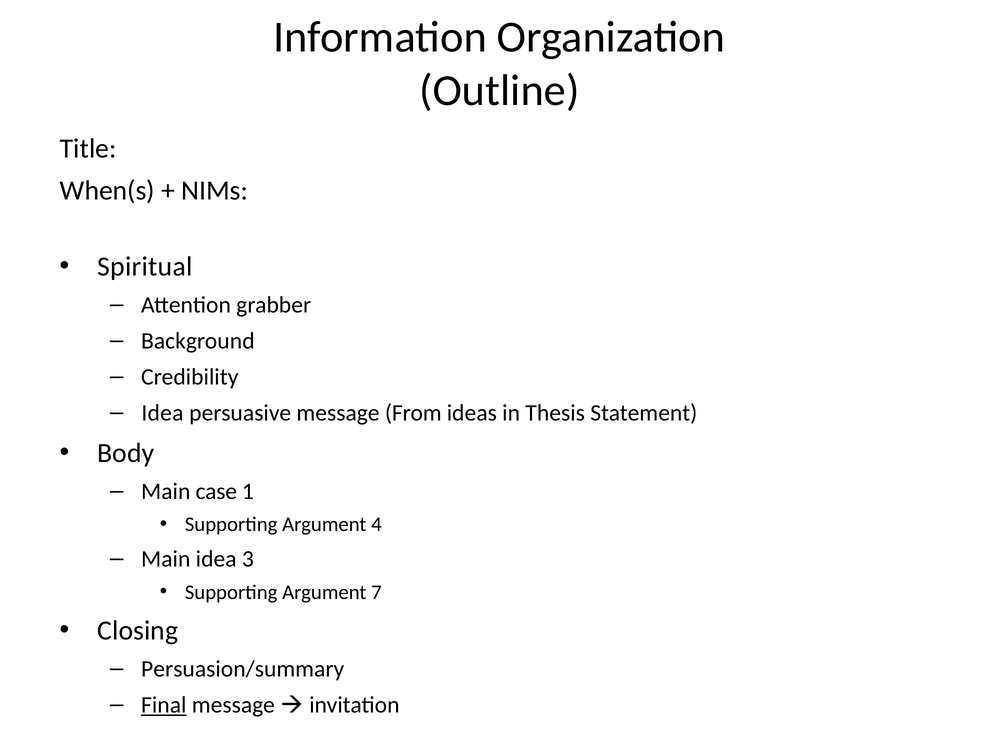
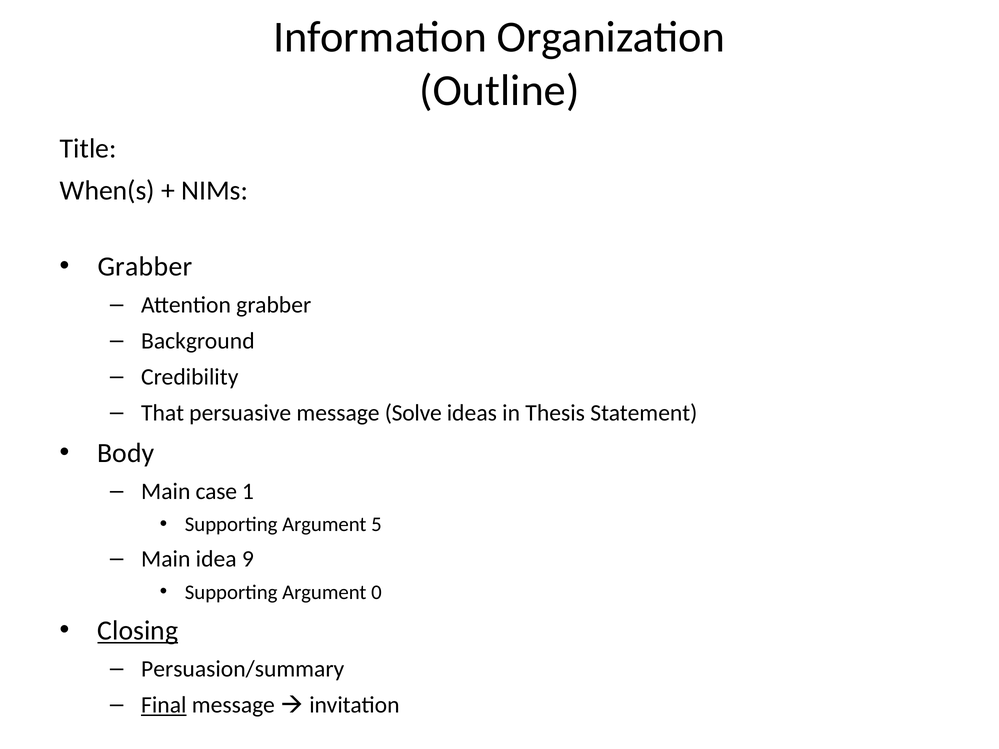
Spiritual at (145, 267): Spiritual -> Grabber
Idea at (162, 413): Idea -> That
From: From -> Solve
4: 4 -> 5
3: 3 -> 9
7: 7 -> 0
Closing underline: none -> present
